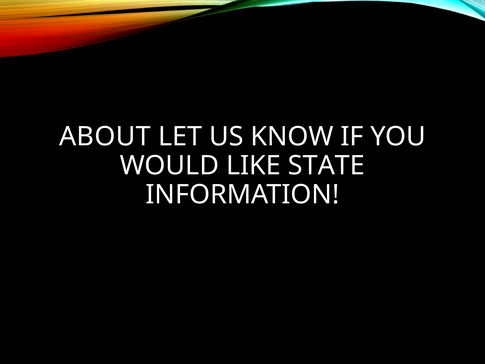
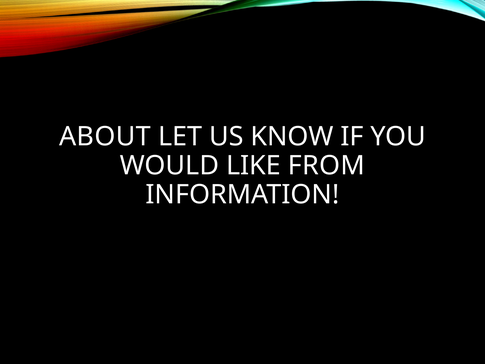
STATE: STATE -> FROM
